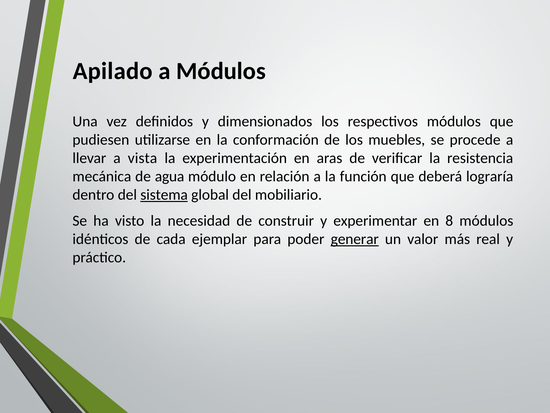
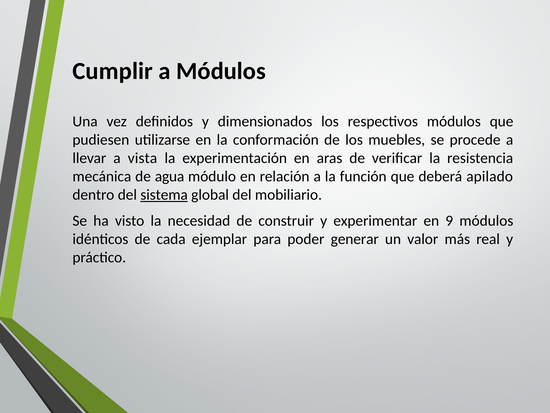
Apilado: Apilado -> Cumplir
lograría: lograría -> apilado
8: 8 -> 9
generar underline: present -> none
